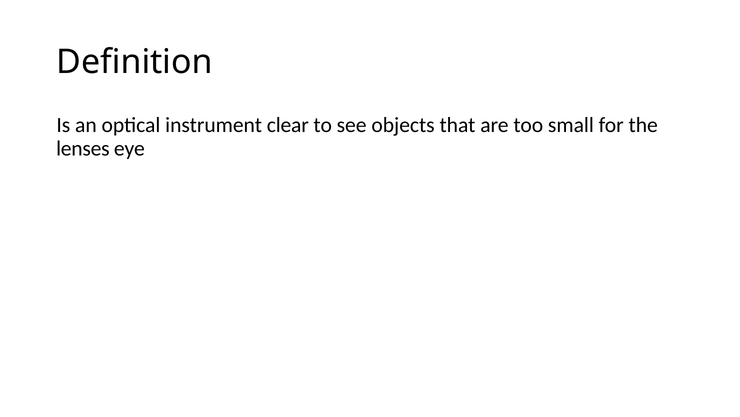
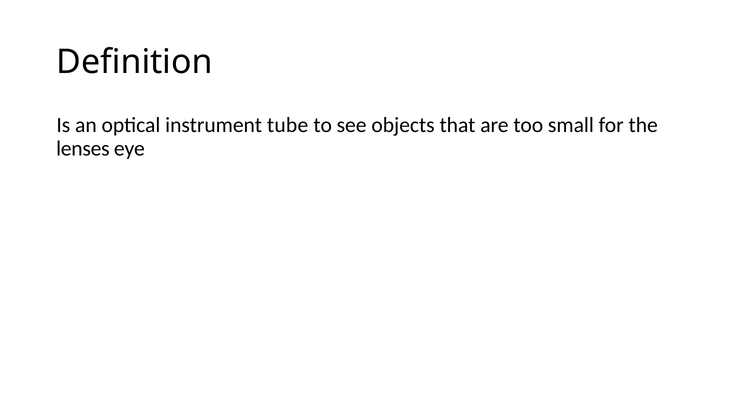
clear: clear -> tube
